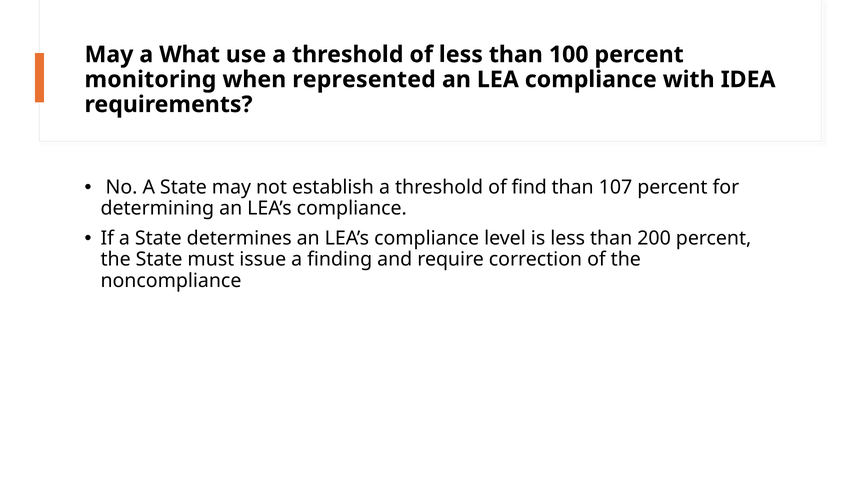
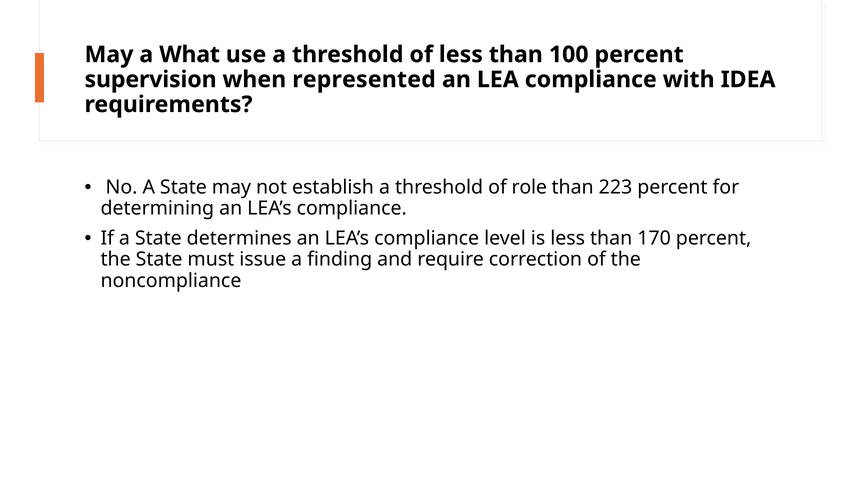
monitoring: monitoring -> supervision
find: find -> role
107: 107 -> 223
200: 200 -> 170
